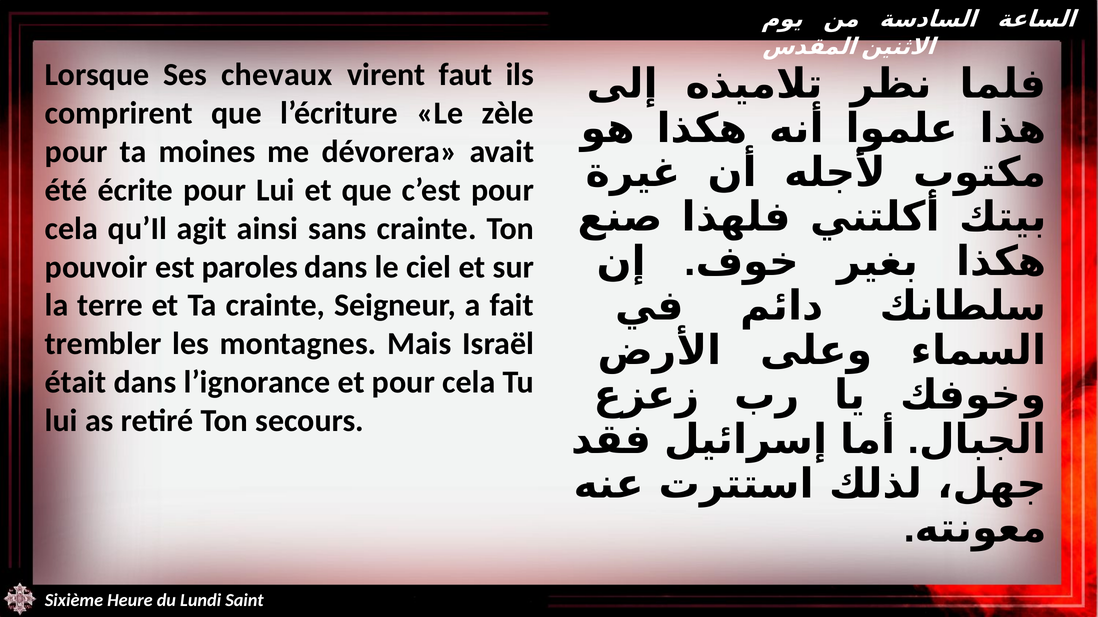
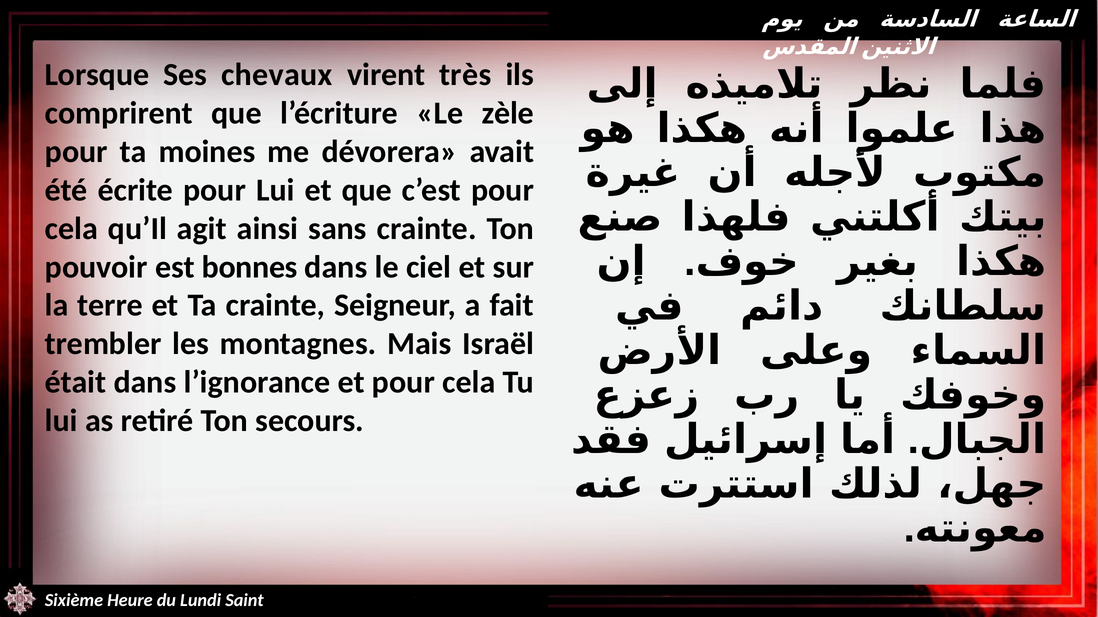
faut: faut -> très
paroles: paroles -> bonnes
